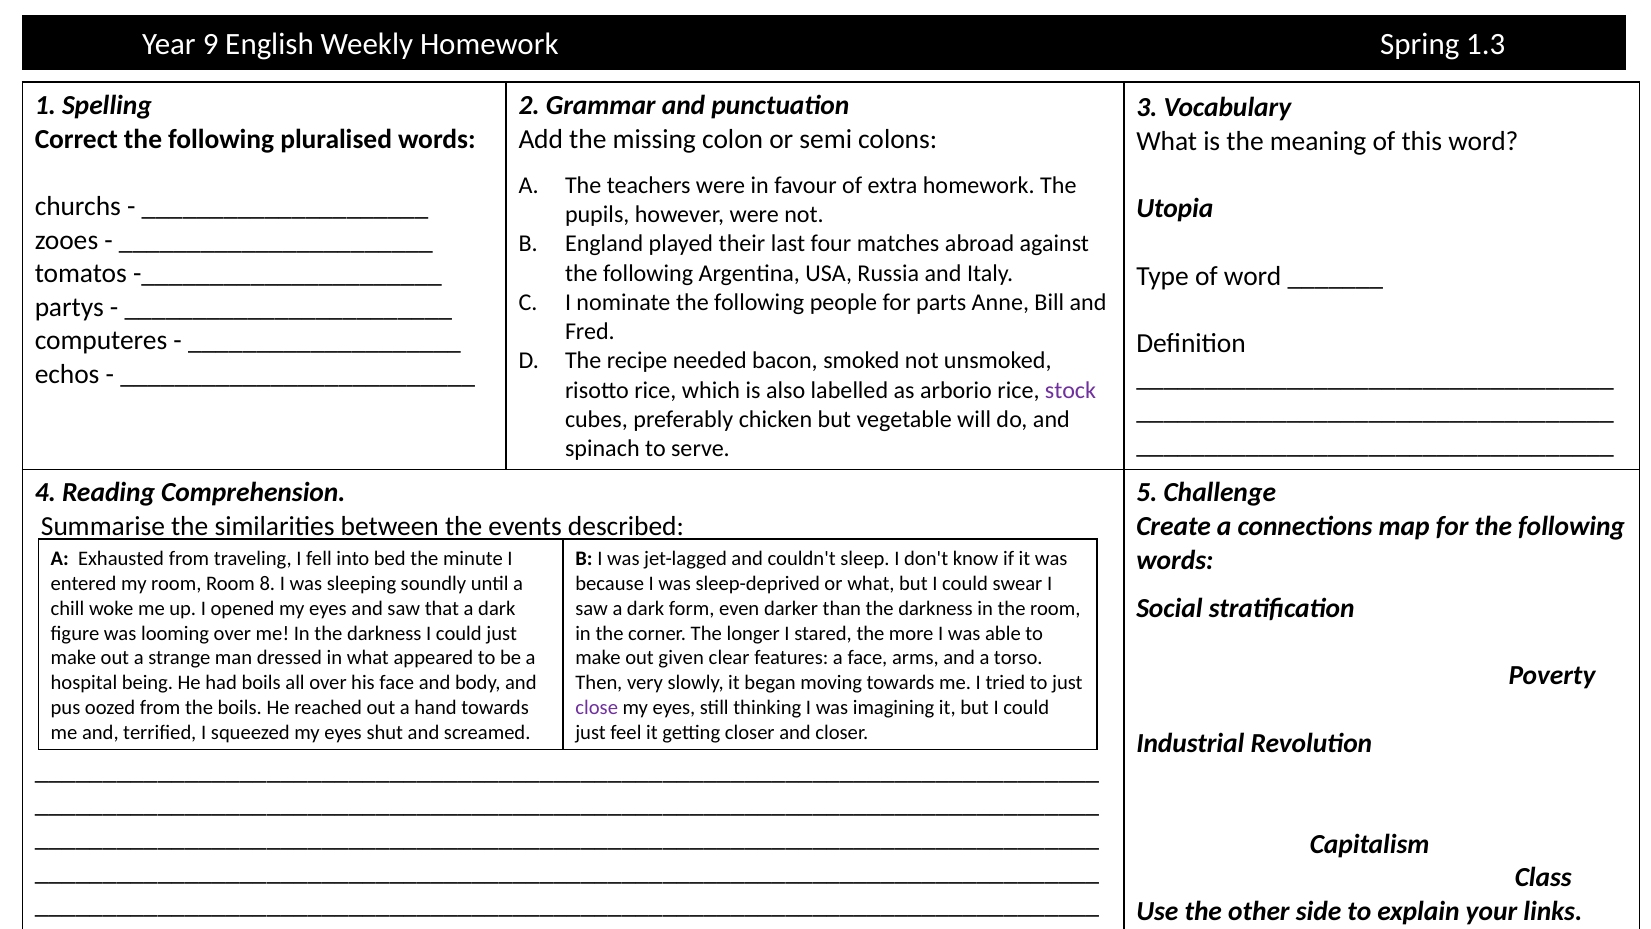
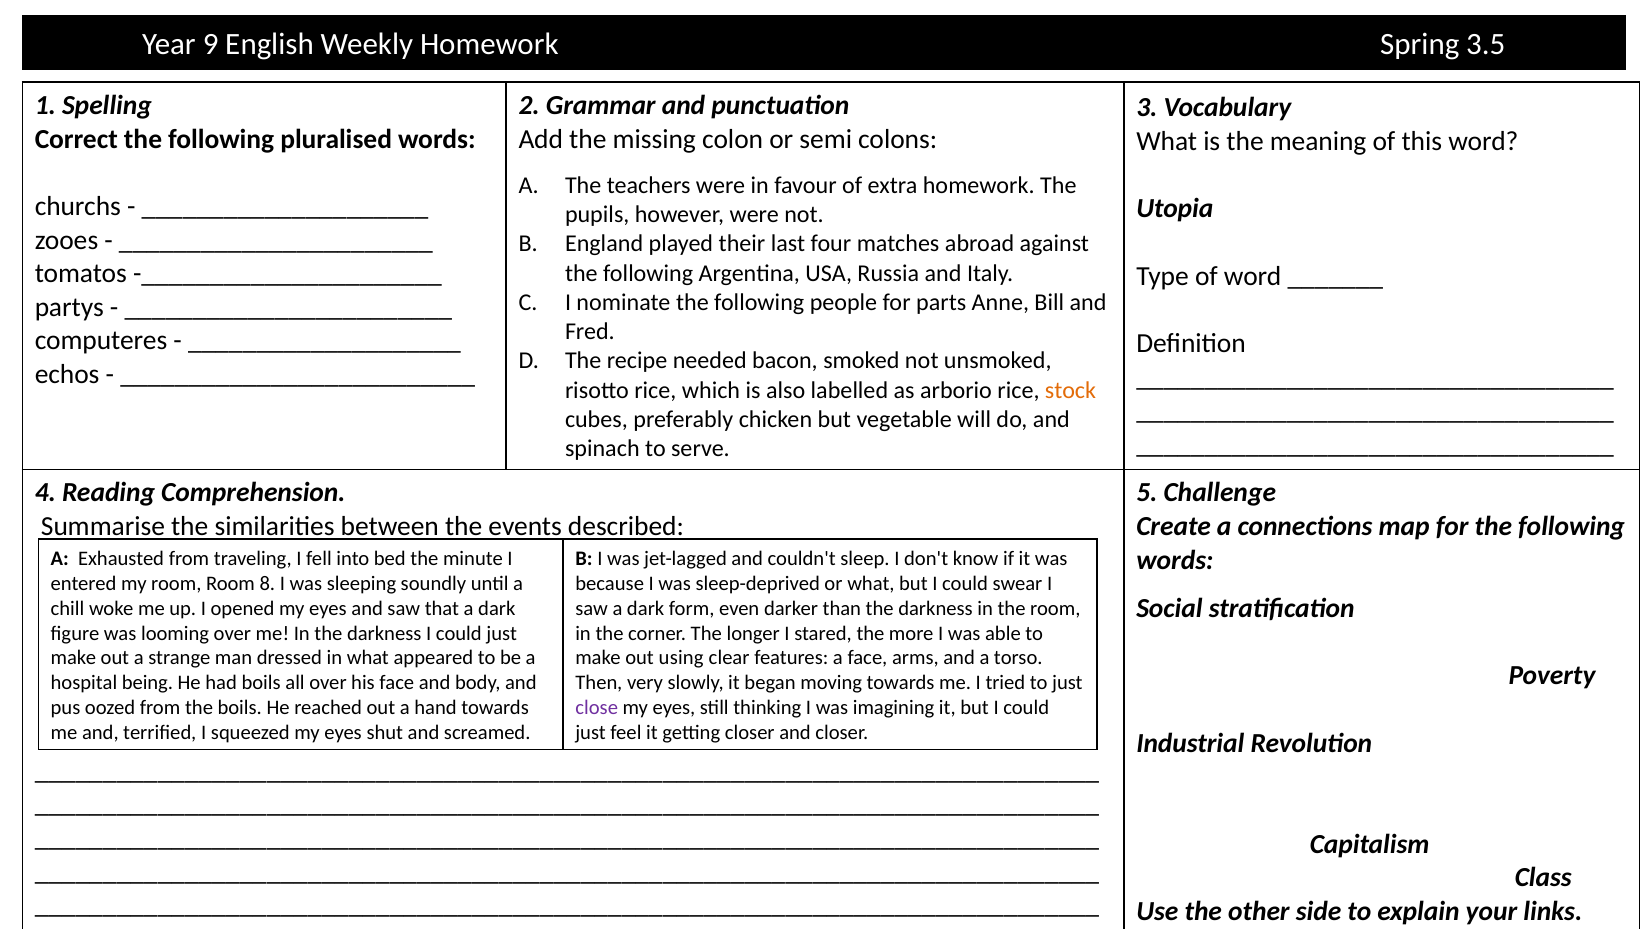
1.3: 1.3 -> 3.5
stock colour: purple -> orange
given: given -> using
